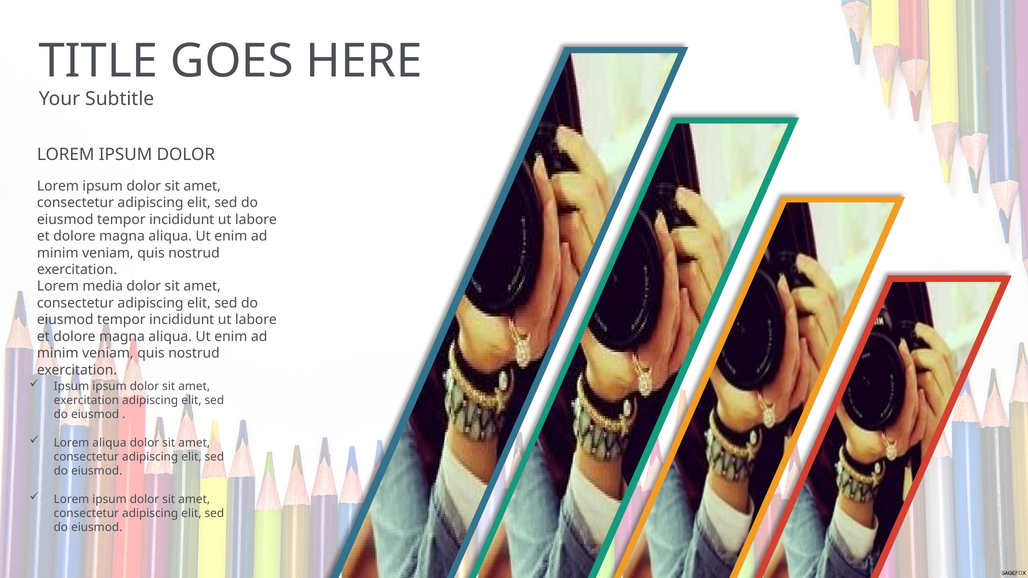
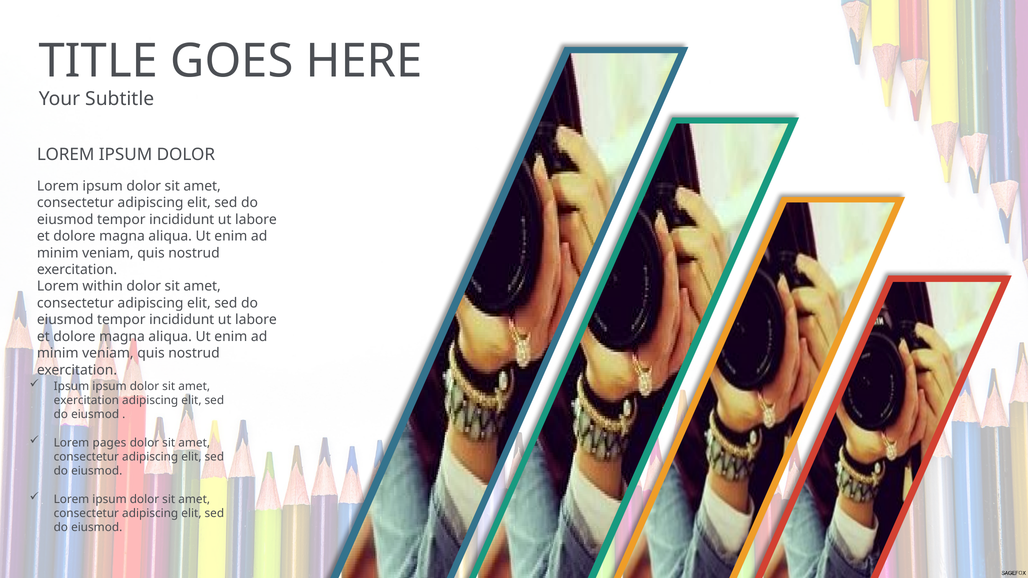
media: media -> within
Lorem aliqua: aliqua -> pages
